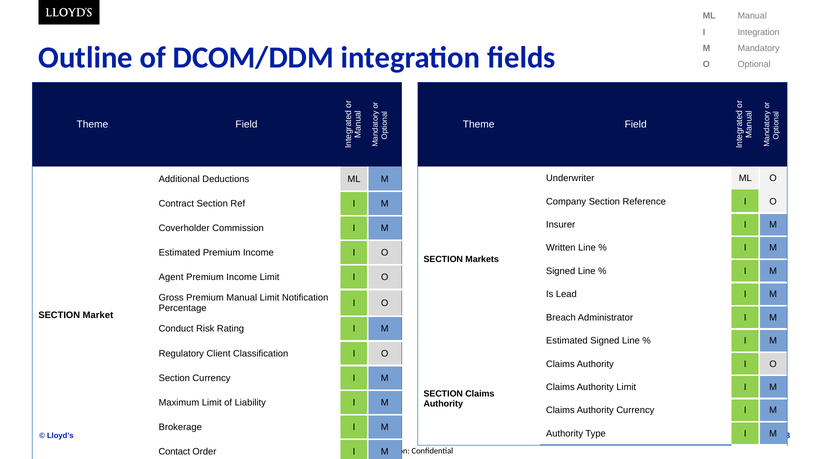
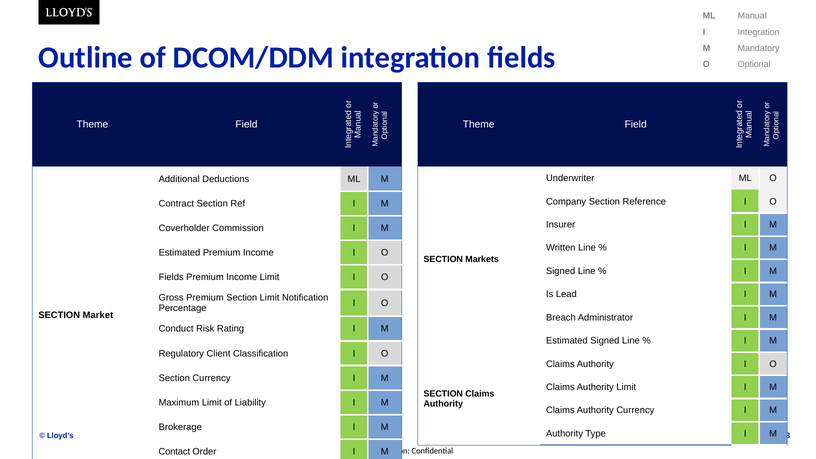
Agent at (171, 277): Agent -> Fields
Premium Manual: Manual -> Section
